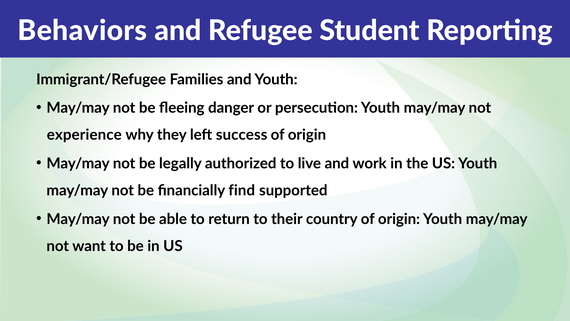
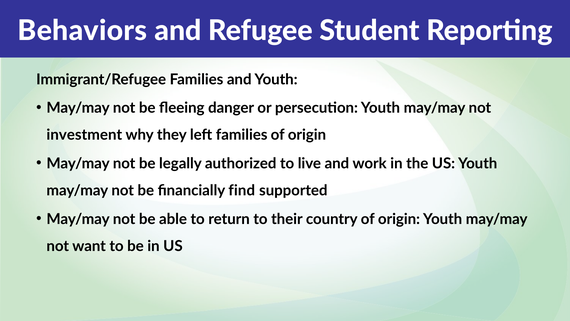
experience: experience -> investment
left success: success -> families
